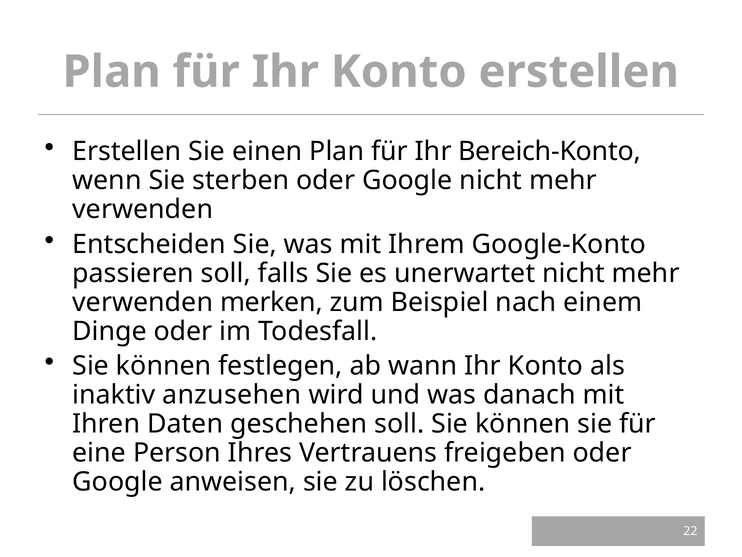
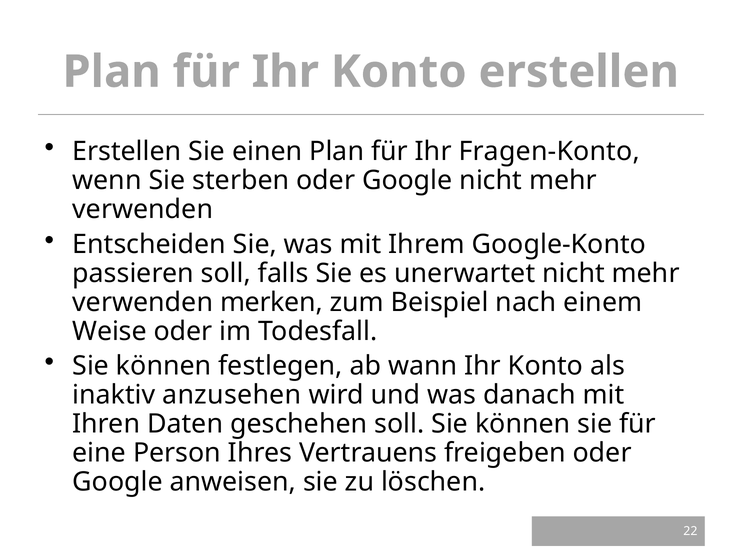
Bereich-Konto: Bereich-Konto -> Fragen-Konto
Dinge: Dinge -> Weise
